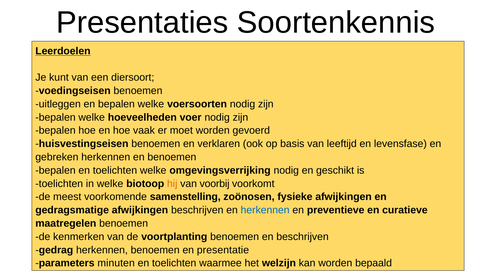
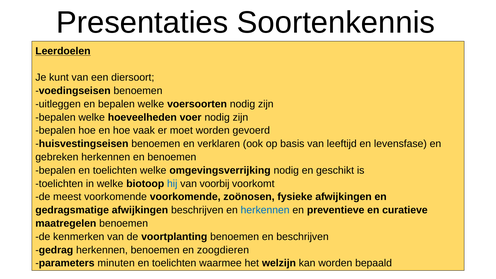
hij colour: orange -> blue
voorkomende samenstelling: samenstelling -> voorkomende
presentatie: presentatie -> zoogdieren
